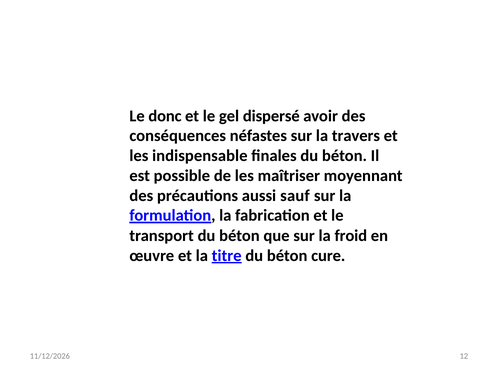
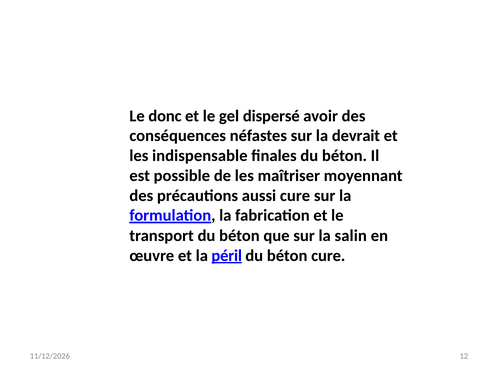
travers: travers -> devrait
aussi sauf: sauf -> cure
froid: froid -> salin
titre: titre -> péril
